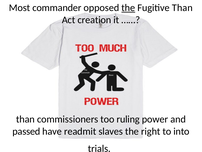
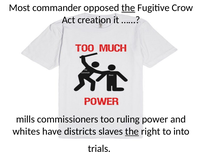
Fugitive Than: Than -> Crow
than at (25, 119): than -> mills
passed: passed -> whites
readmit: readmit -> districts
the at (132, 131) underline: none -> present
